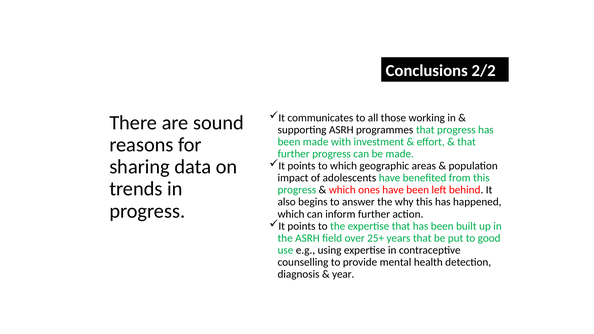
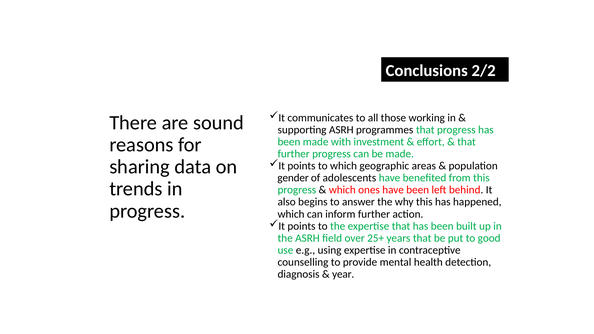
impact: impact -> gender
